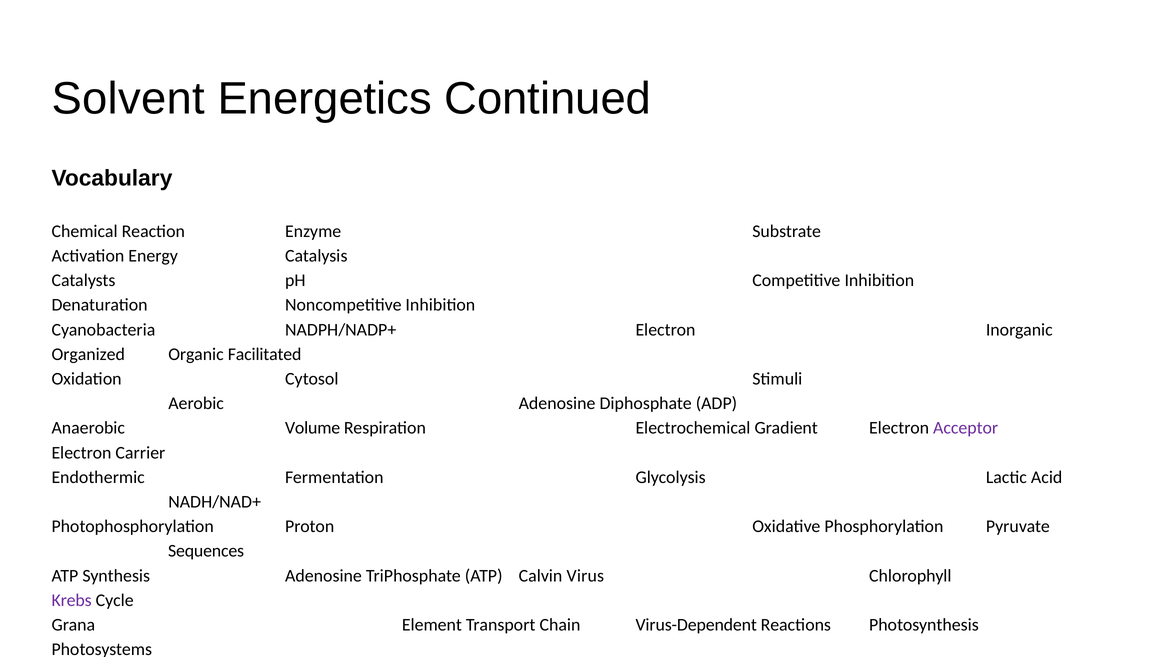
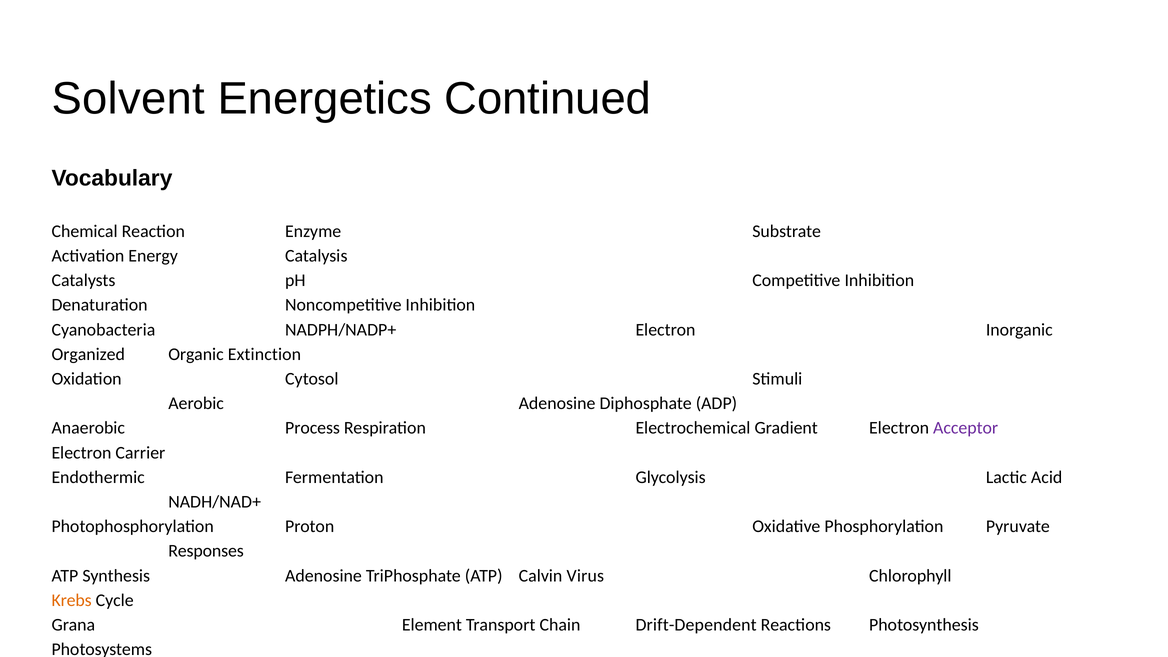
Facilitated: Facilitated -> Extinction
Volume: Volume -> Process
Sequences: Sequences -> Responses
Krebs colour: purple -> orange
Virus-Dependent: Virus-Dependent -> Drift-Dependent
